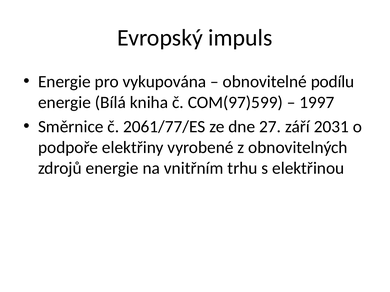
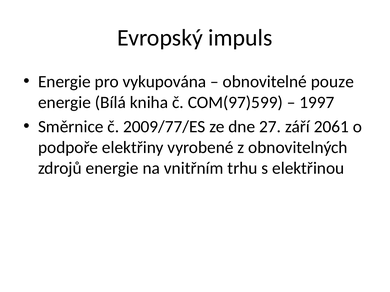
podílu: podílu -> pouze
2061/77/ES: 2061/77/ES -> 2009/77/ES
2031: 2031 -> 2061
